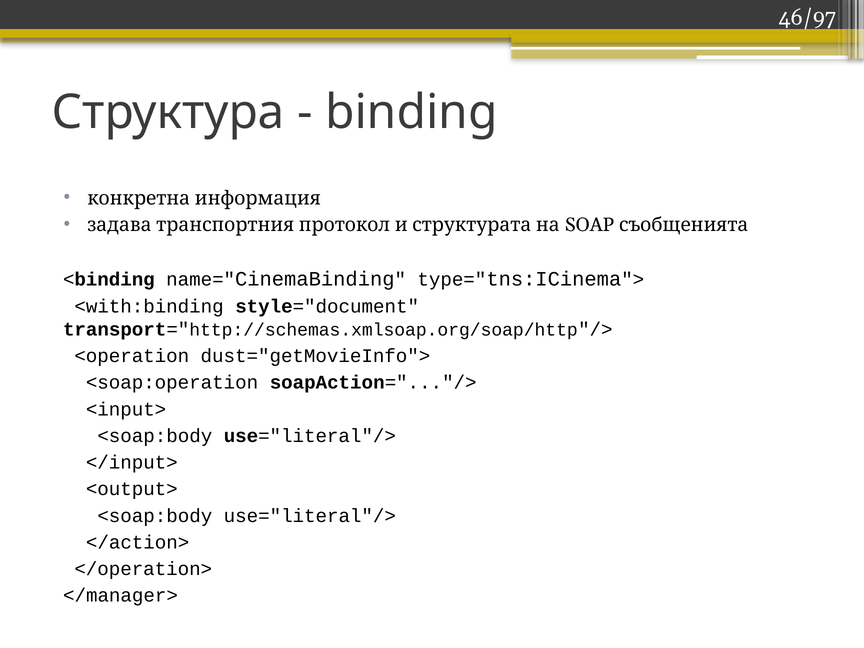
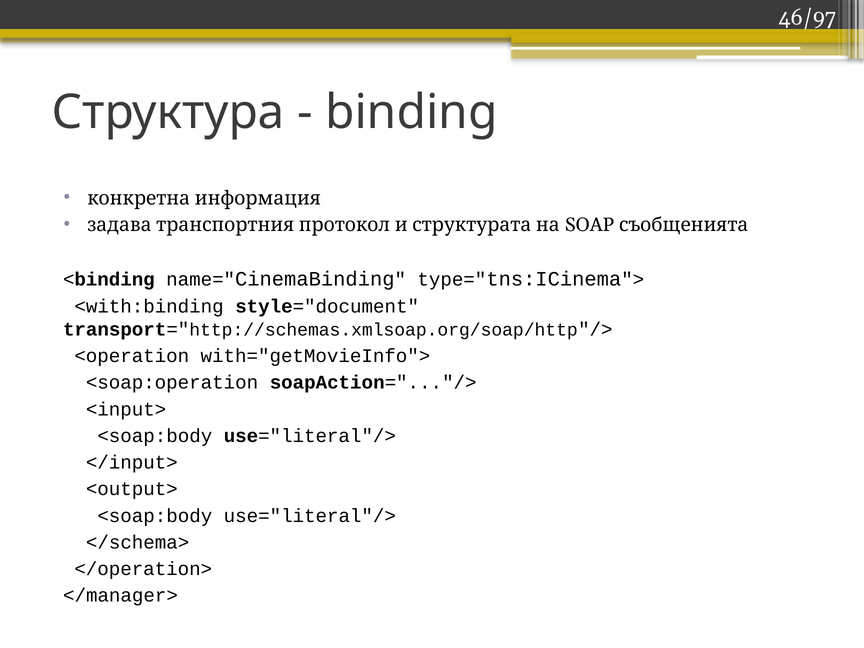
dust="getMovieInfo">: dust="getMovieInfo"> -> with="getMovieInfo">
</action>: </action> -> </schema>
